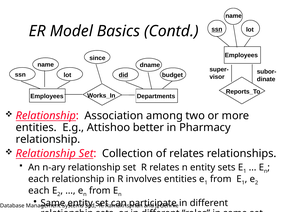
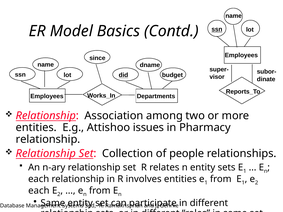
better: better -> issues
of relates: relates -> people
